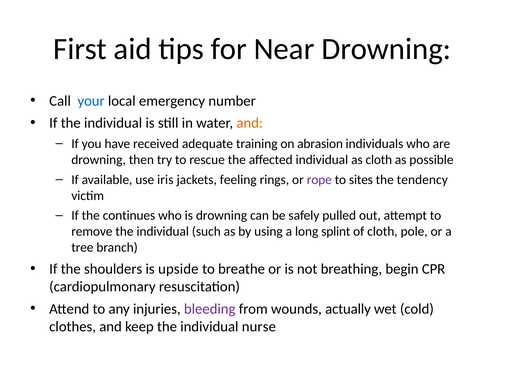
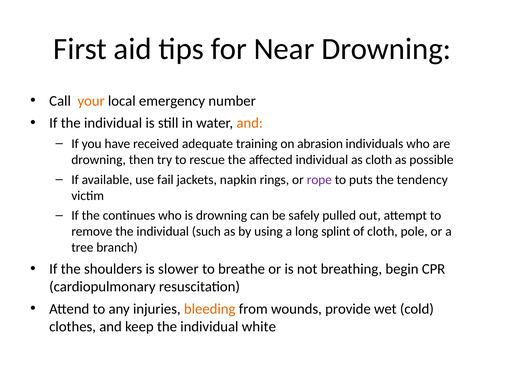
your colour: blue -> orange
iris: iris -> fail
feeling: feeling -> napkin
sites: sites -> puts
upside: upside -> slower
bleeding colour: purple -> orange
actually: actually -> provide
nurse: nurse -> white
